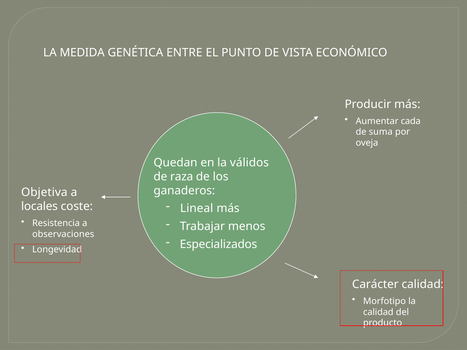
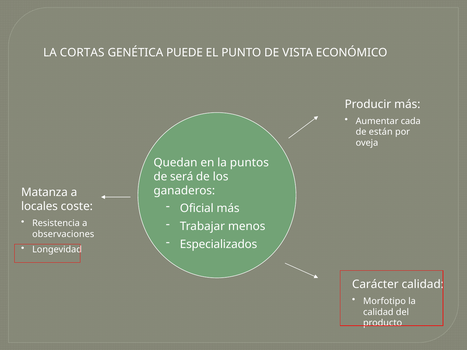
MEDIDA: MEDIDA -> CORTAS
ENTRE: ENTRE -> PUEDE
suma: suma -> están
válidos: válidos -> puntos
raza: raza -> será
Objetiva: Objetiva -> Matanza
Lineal: Lineal -> Oficial
